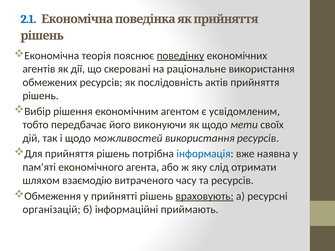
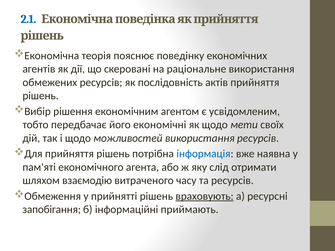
поведінку underline: present -> none
виконуючи: виконуючи -> економічні
організацій: організацій -> запобігання
